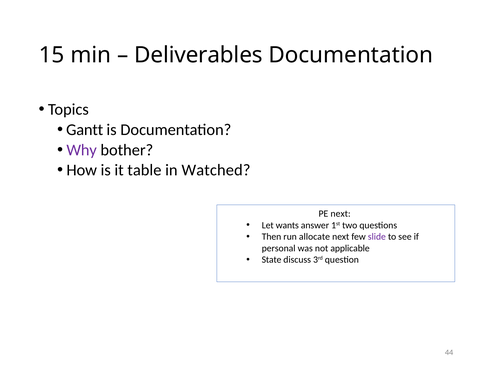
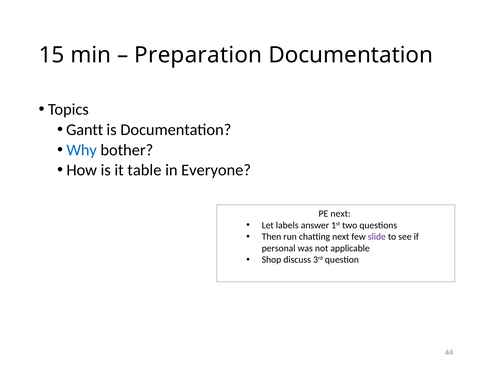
Deliverables: Deliverables -> Preparation
Why colour: purple -> blue
Watched: Watched -> Everyone
wants: wants -> labels
allocate: allocate -> chatting
State: State -> Shop
